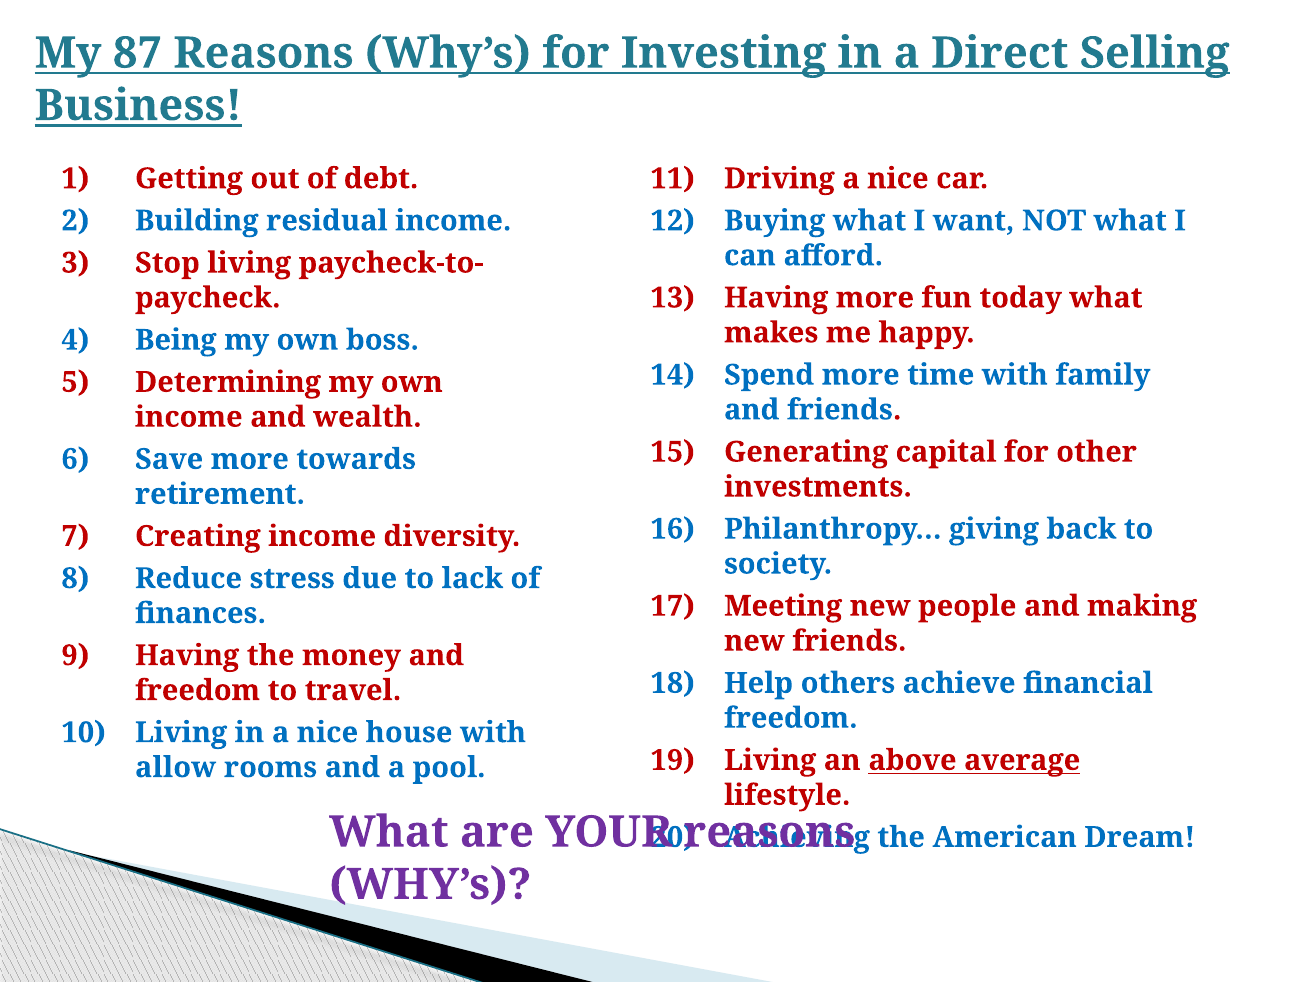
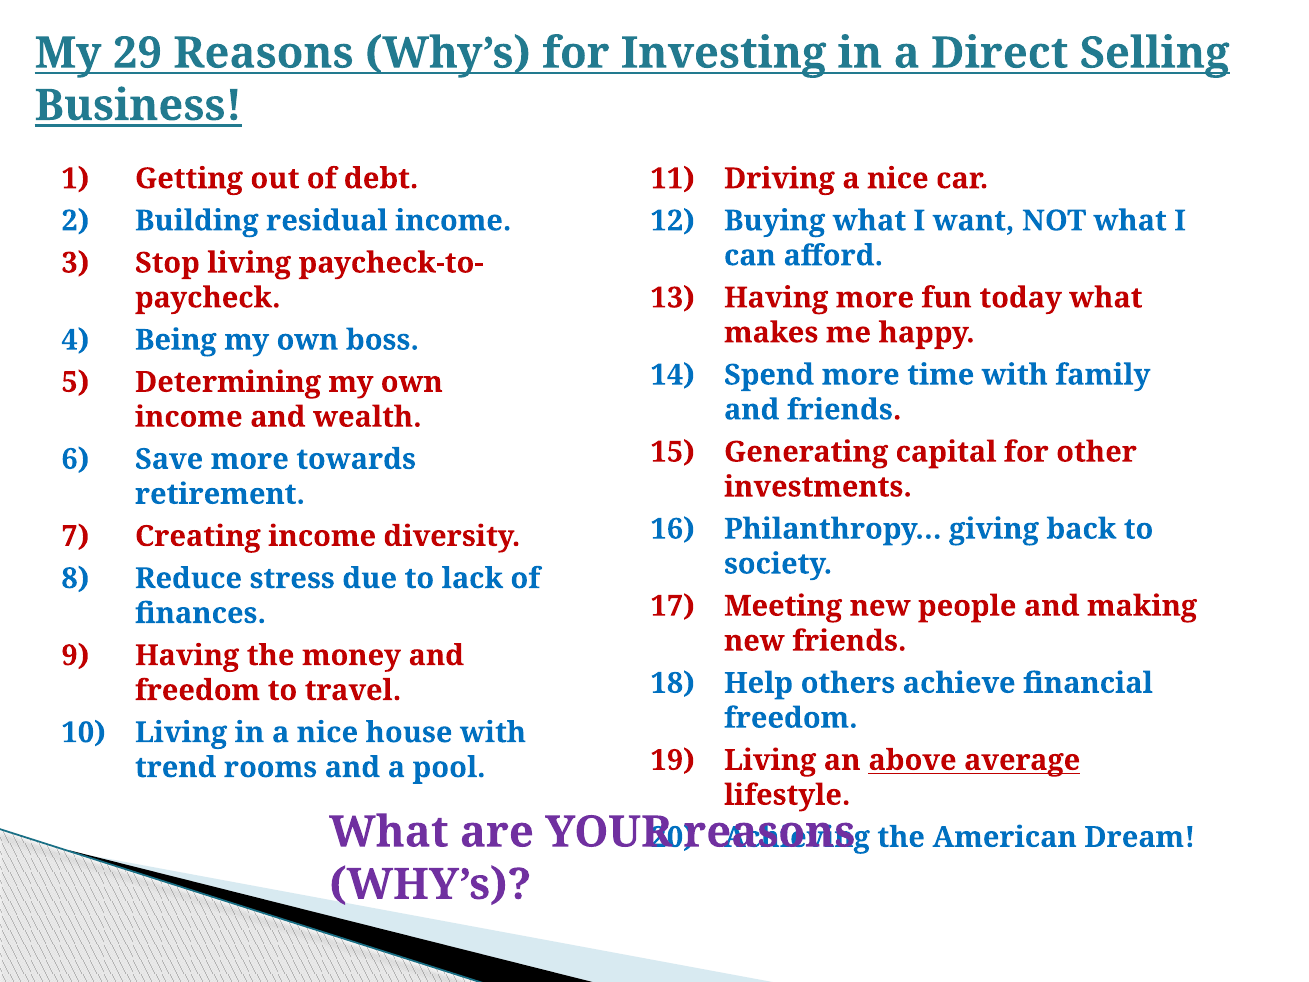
87: 87 -> 29
allow: allow -> trend
